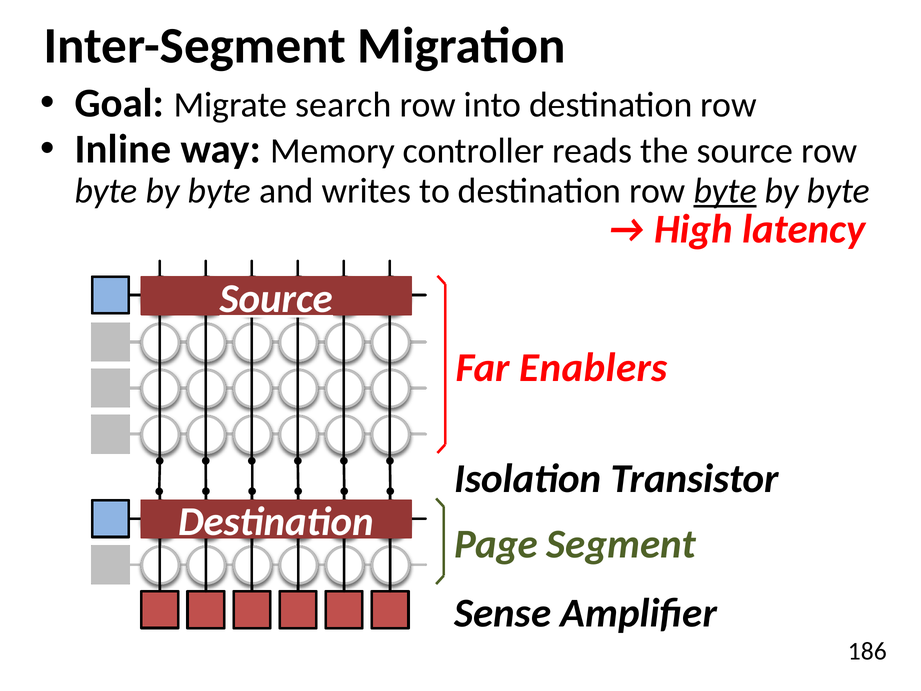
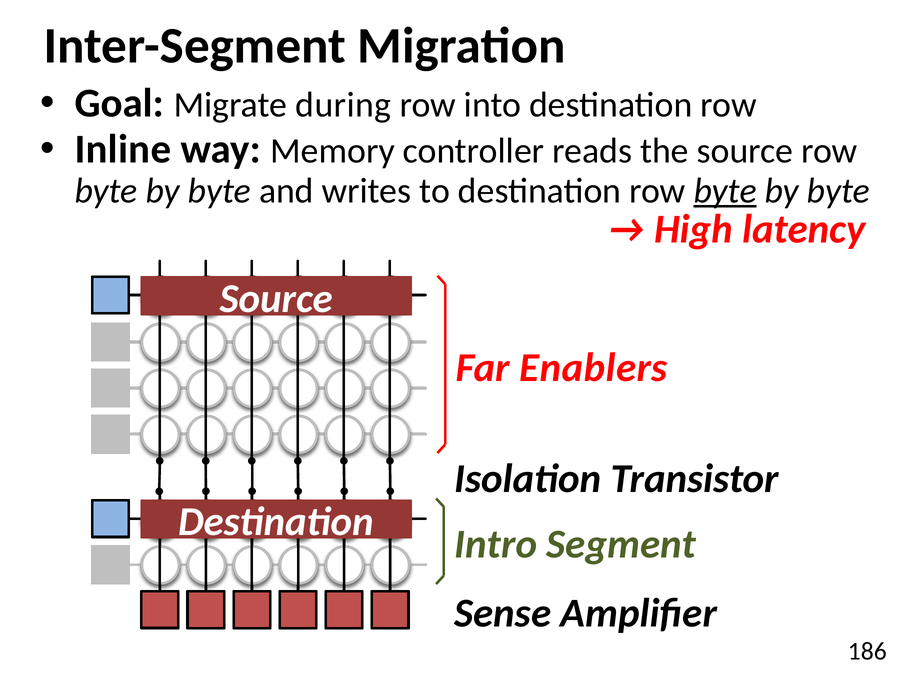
search: search -> during
Source at (276, 298) underline: present -> none
Page: Page -> Intro
